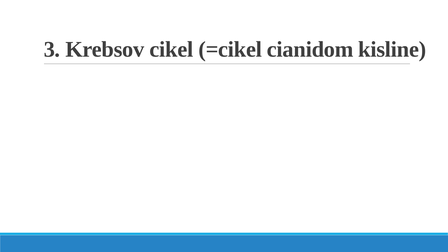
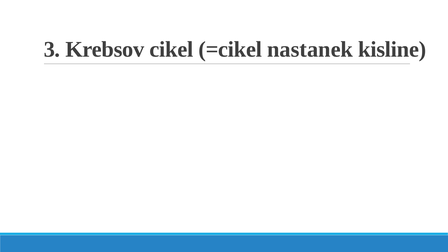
cianidom: cianidom -> nastanek
